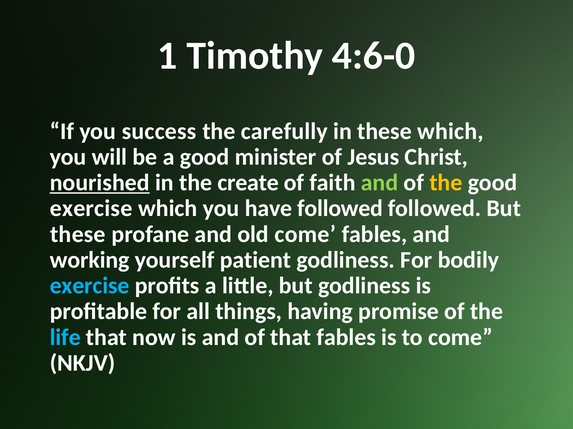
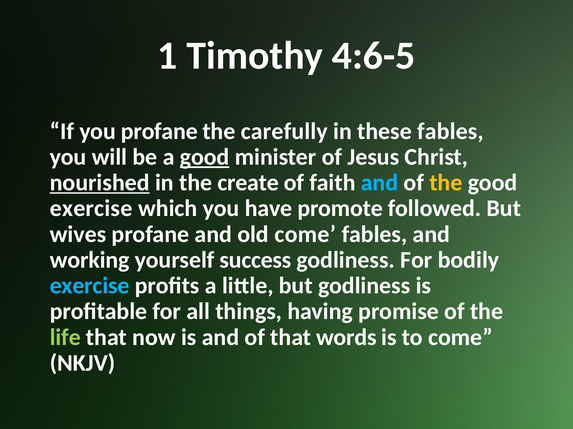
4:6-0: 4:6-0 -> 4:6-5
you success: success -> profane
these which: which -> fables
good at (205, 157) underline: none -> present
and at (380, 183) colour: light green -> light blue
have followed: followed -> promote
these at (78, 235): these -> wives
patient: patient -> success
life colour: light blue -> light green
that fables: fables -> words
